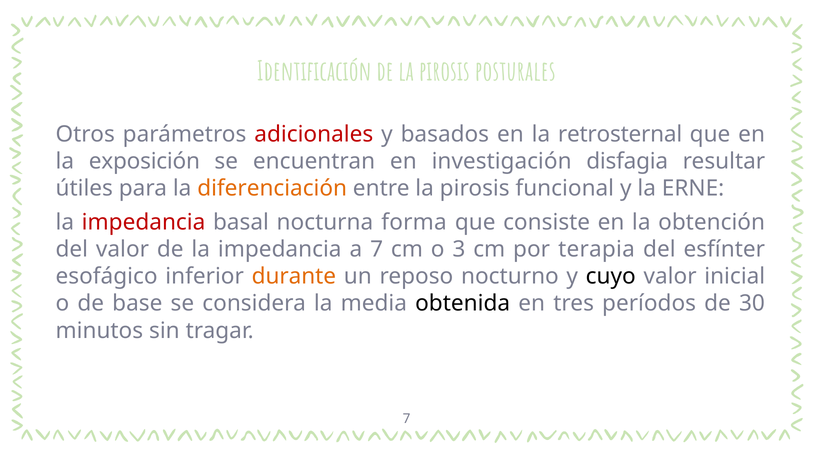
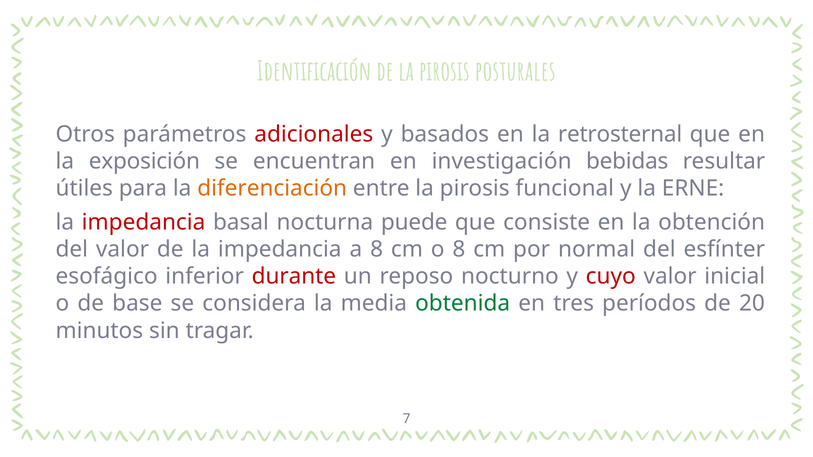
disfagia: disfagia -> bebidas
forma: forma -> puede
a 7: 7 -> 8
o 3: 3 -> 8
terapia: terapia -> normal
durante colour: orange -> red
cuyo colour: black -> red
obtenida colour: black -> green
30: 30 -> 20
